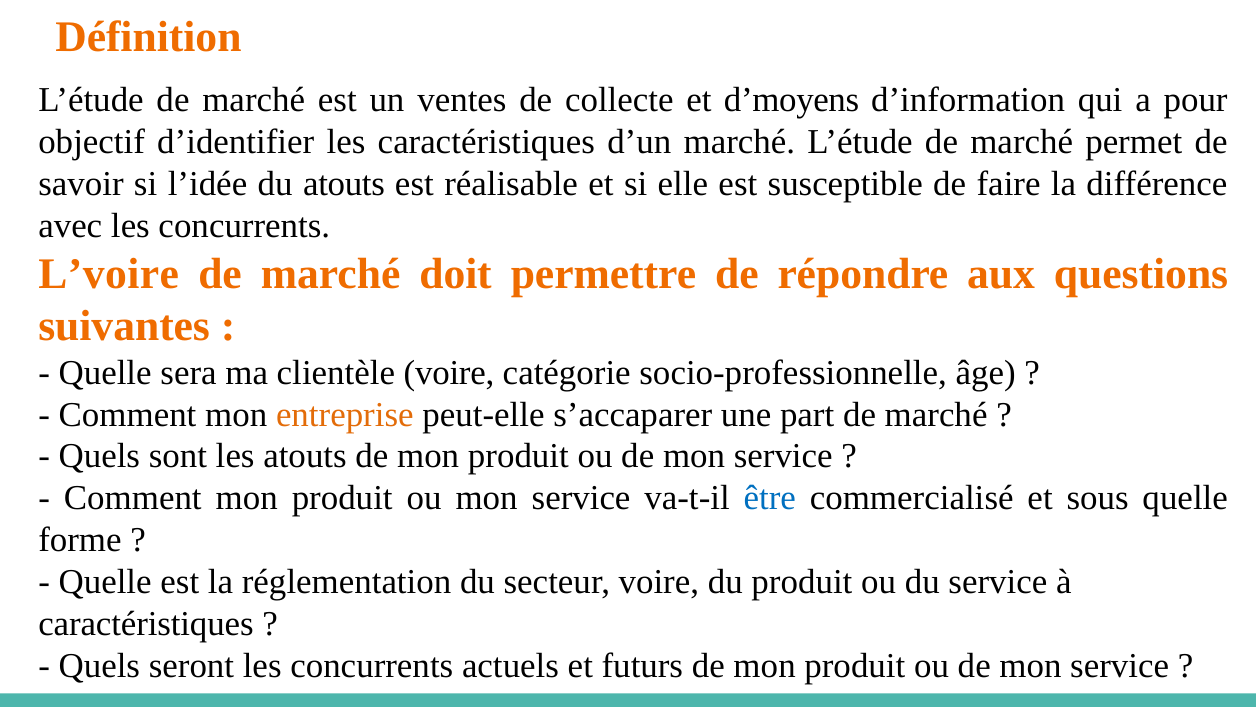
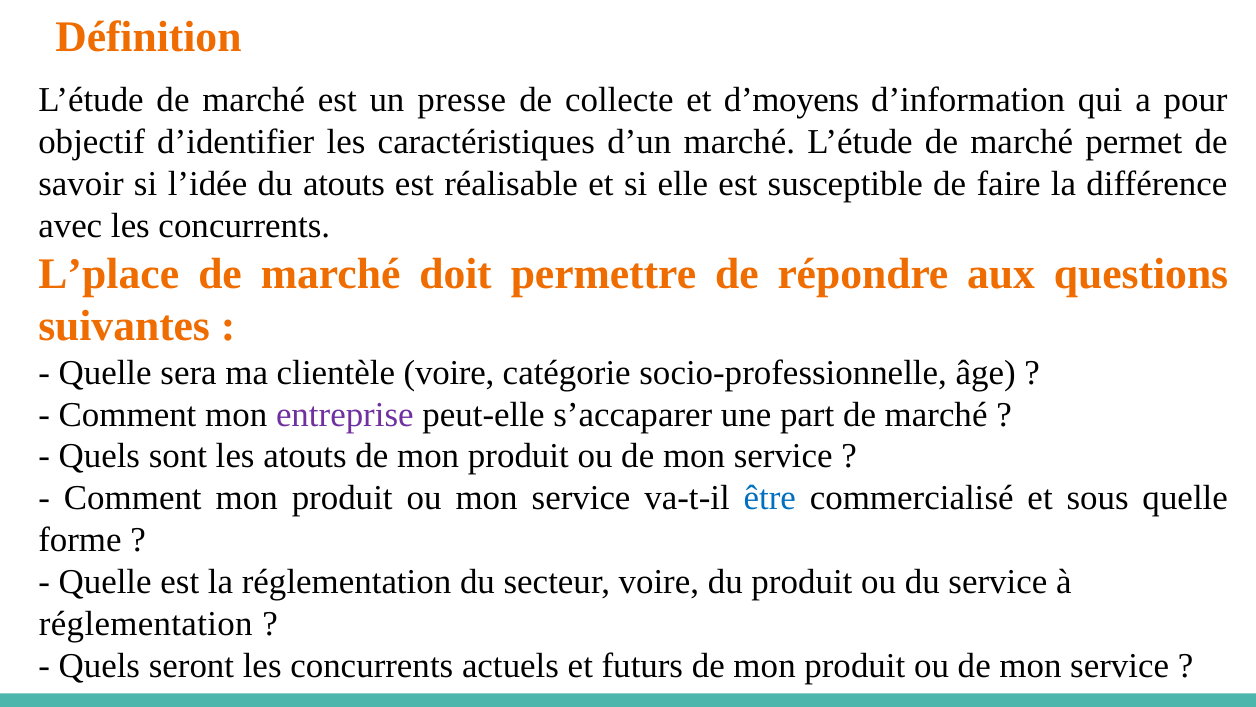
ventes: ventes -> presse
L’voire: L’voire -> L’place
entreprise colour: orange -> purple
caractéristiques at (146, 624): caractéristiques -> réglementation
